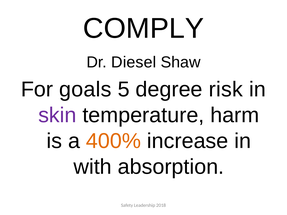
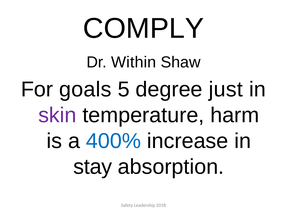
Diesel: Diesel -> Within
risk: risk -> just
400% colour: orange -> blue
with: with -> stay
